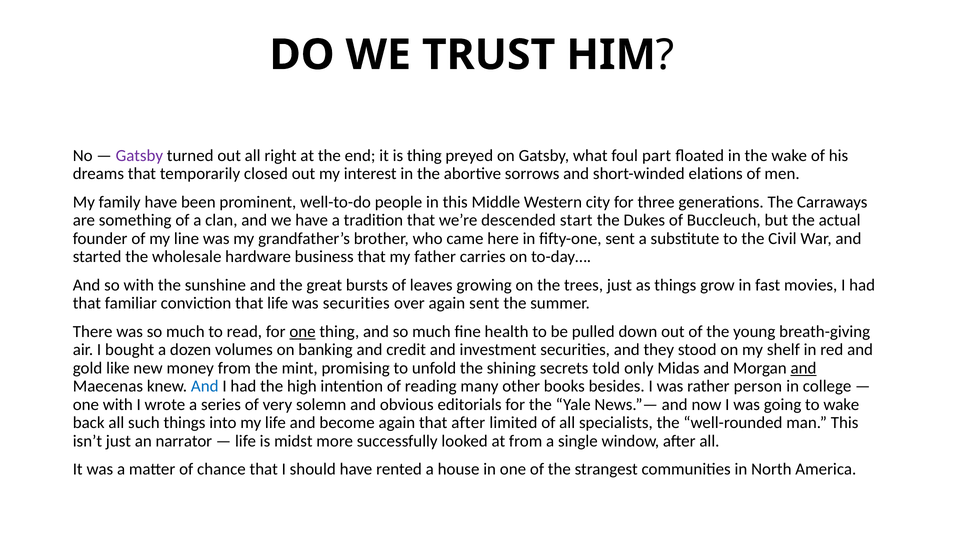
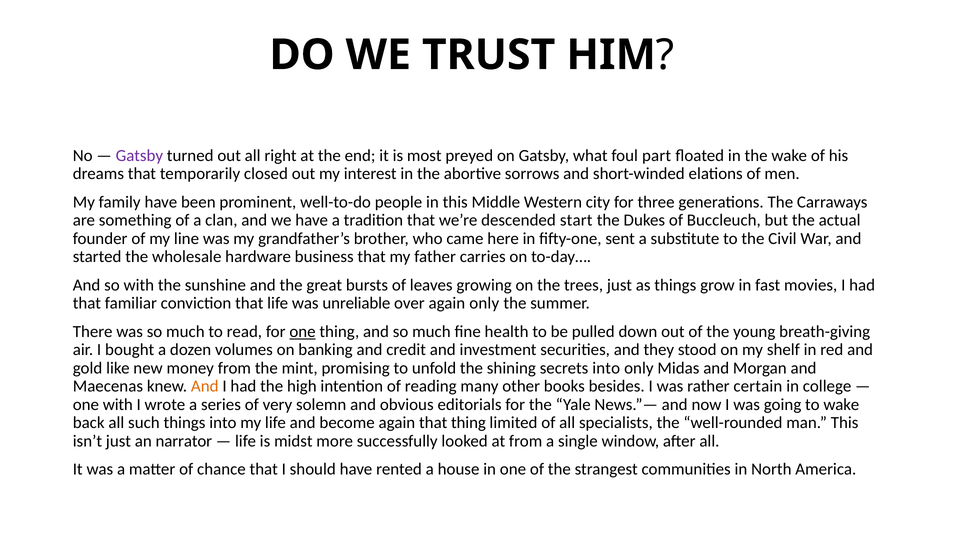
is thing: thing -> most
was securities: securities -> unreliable
again sent: sent -> only
secrets told: told -> into
and at (804, 368) underline: present -> none
And at (205, 386) colour: blue -> orange
person: person -> certain
that after: after -> thing
